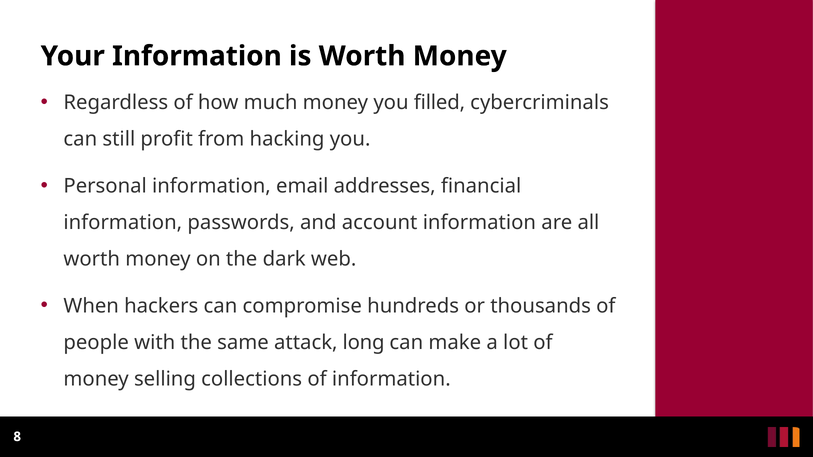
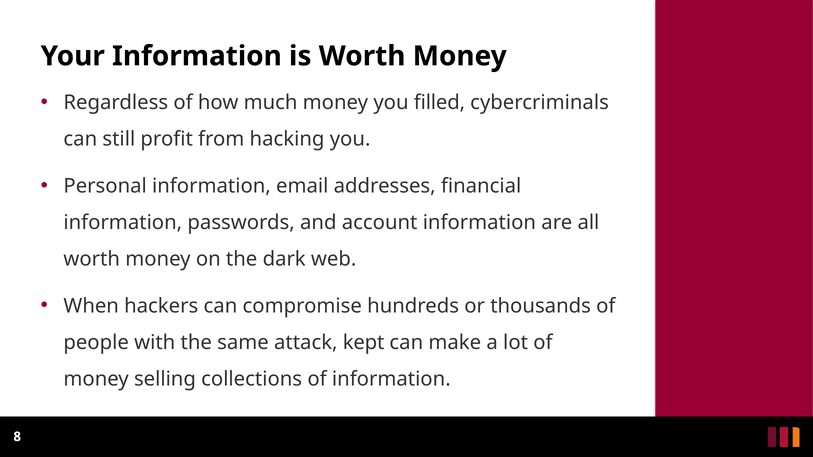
long: long -> kept
